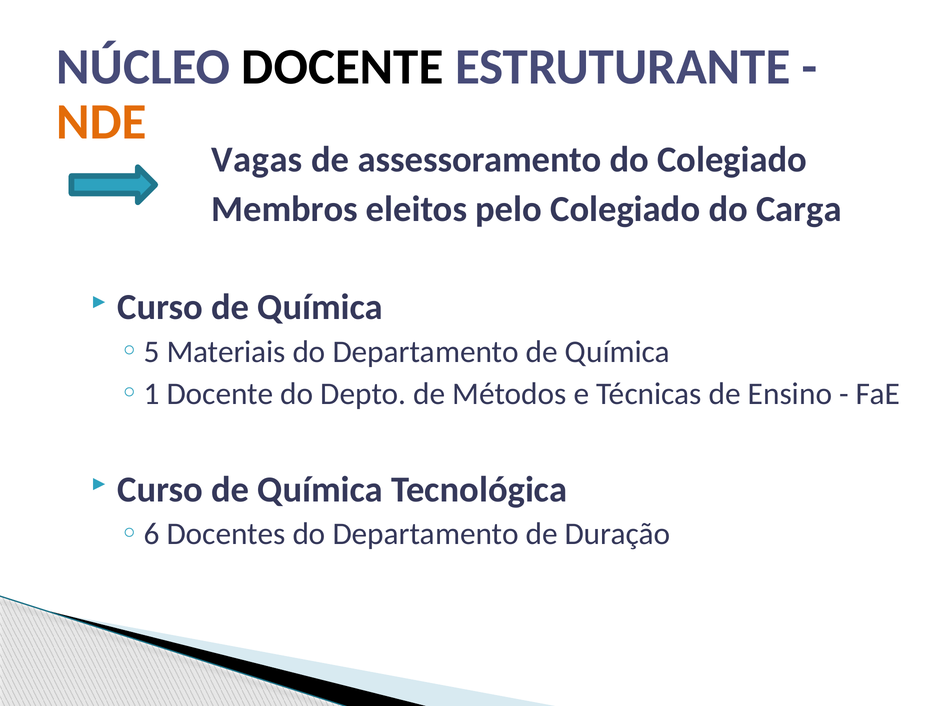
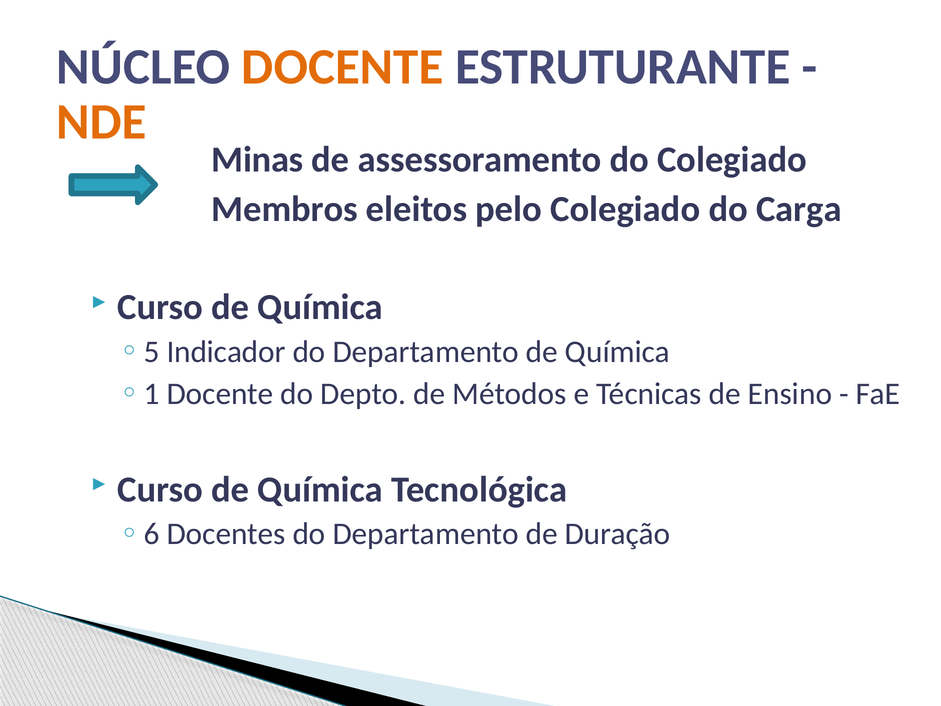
DOCENTE at (342, 67) colour: black -> orange
Vagas: Vagas -> Minas
Materiais: Materiais -> Indicador
